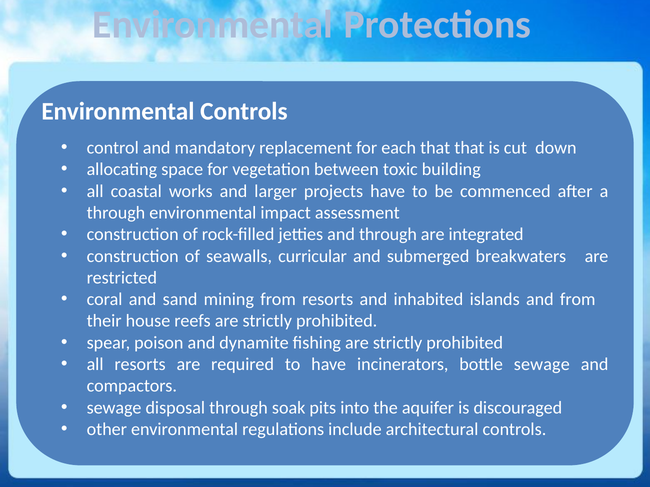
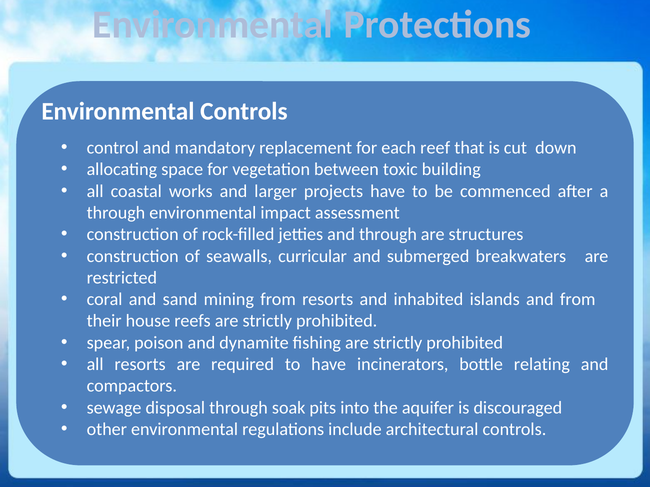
each that: that -> reef
integrated: integrated -> structures
bottle sewage: sewage -> relating
